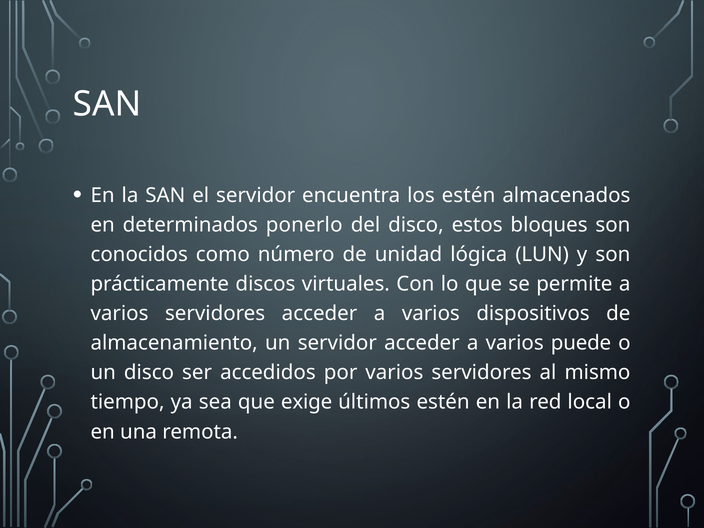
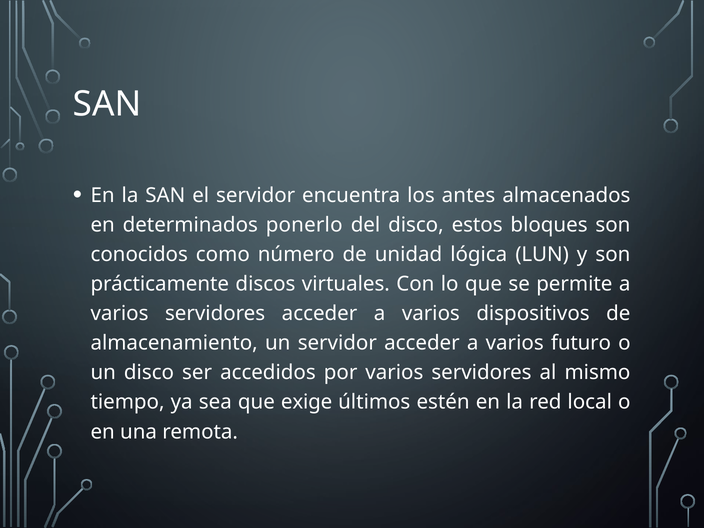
los estén: estén -> antes
puede: puede -> futuro
